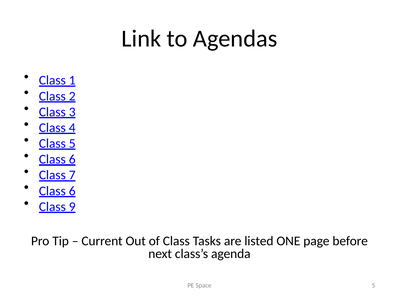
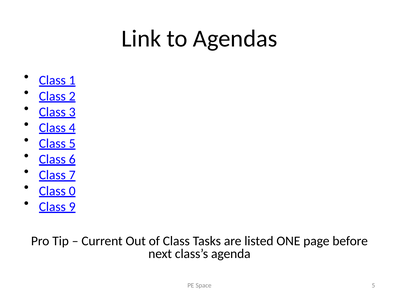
6 at (72, 191): 6 -> 0
